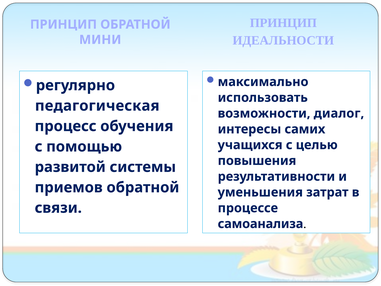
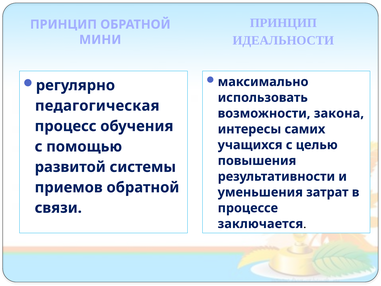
диалог: диалог -> закона
самоанализа: самоанализа -> заключается
